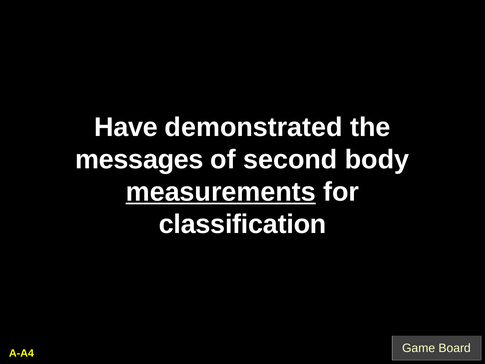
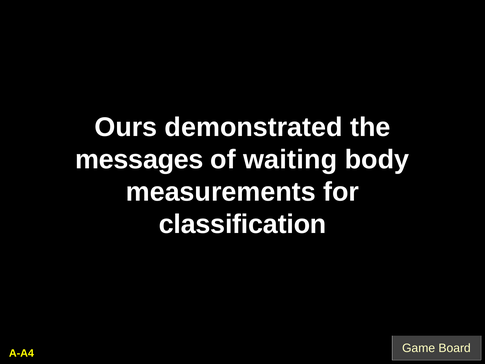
Have: Have -> Ours
second: second -> waiting
measurements underline: present -> none
